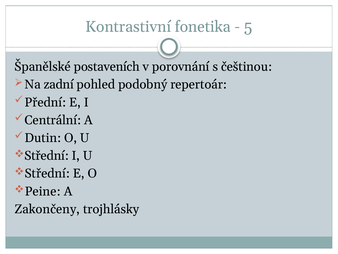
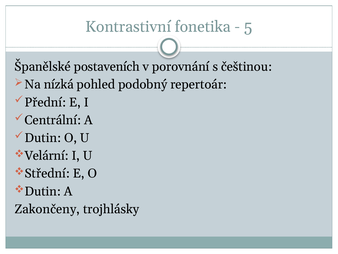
zadní: zadní -> nízká
Střední at (47, 155): Střední -> Velární
Peine at (43, 191): Peine -> Dutin
